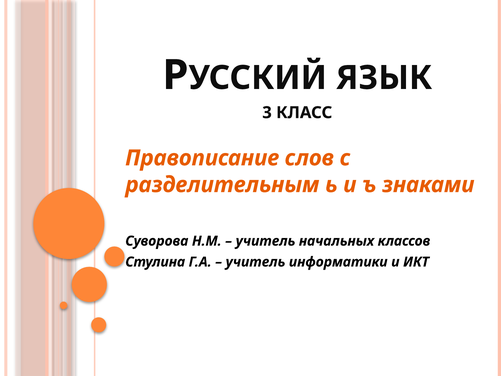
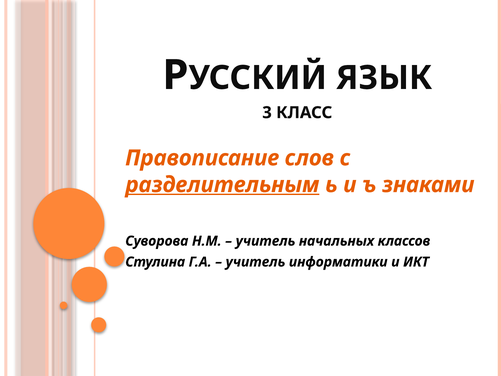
разделительным underline: none -> present
